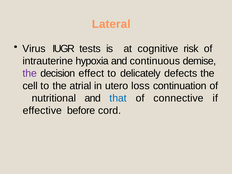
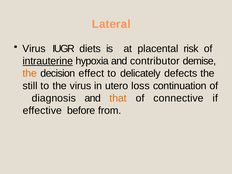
tests: tests -> diets
cognitive: cognitive -> placental
intrauterine underline: none -> present
continuous: continuous -> contributor
the at (30, 73) colour: purple -> orange
cell: cell -> still
the atrial: atrial -> virus
nutritional: nutritional -> diagnosis
that colour: blue -> orange
cord: cord -> from
